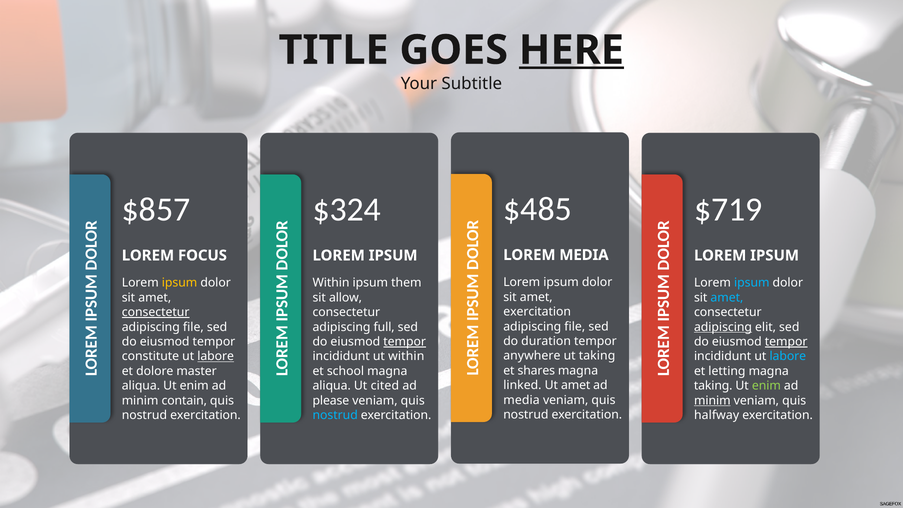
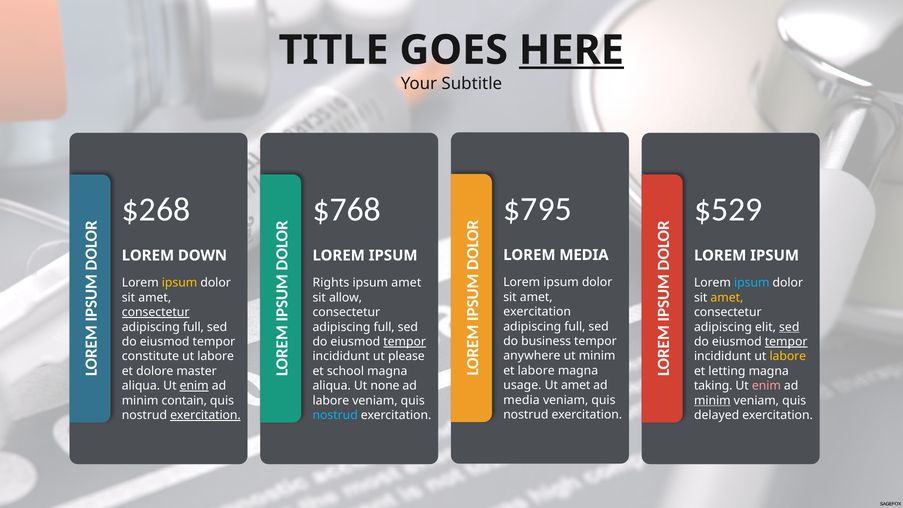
$485: $485 -> $795
$857: $857 -> $268
$324: $324 -> $768
$719: $719 -> $529
FOCUS: FOCUS -> DOWN
Within at (331, 283): Within -> Rights
ipsum them: them -> amet
amet at (727, 298) colour: light blue -> yellow
file at (575, 326): file -> full
file at (193, 327): file -> full
adipiscing at (723, 327) underline: present -> none
sed at (789, 327) underline: none -> present
duration: duration -> business
ut taking: taking -> minim
labore at (216, 356) underline: present -> none
ut within: within -> please
labore at (788, 356) colour: light blue -> yellow
et shares: shares -> labore
linked: linked -> usage
enim at (194, 386) underline: none -> present
cited: cited -> none
enim at (766, 386) colour: light green -> pink
please at (331, 400): please -> labore
exercitation at (205, 415) underline: none -> present
halfway: halfway -> delayed
